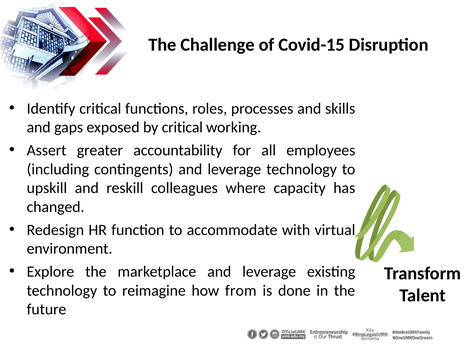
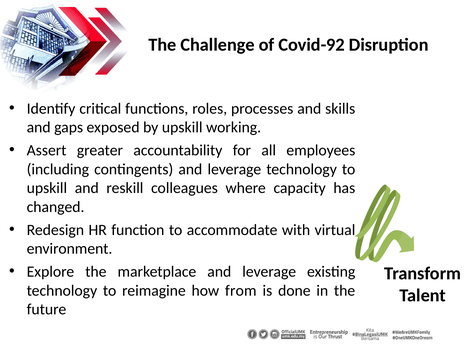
Covid-15: Covid-15 -> Covid-92
by critical: critical -> upskill
